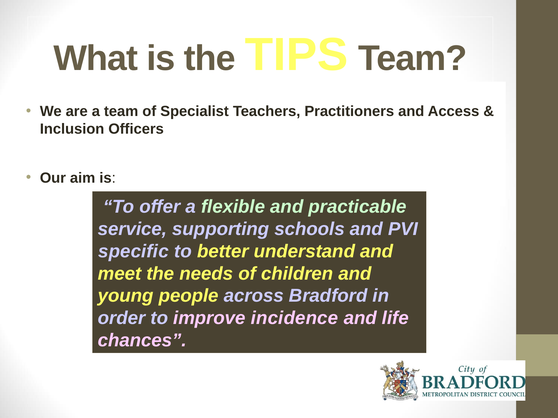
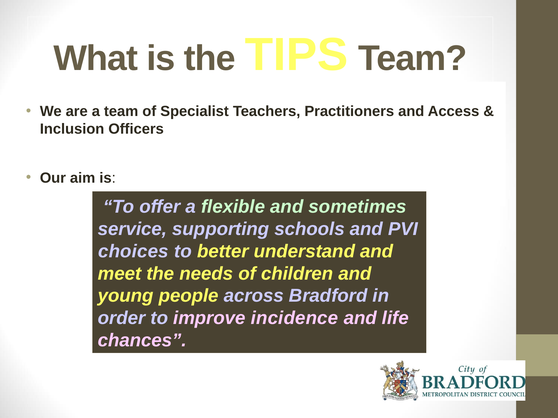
practicable: practicable -> sometimes
specific: specific -> choices
